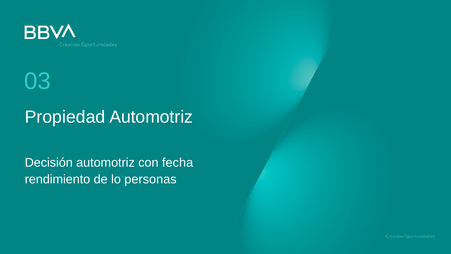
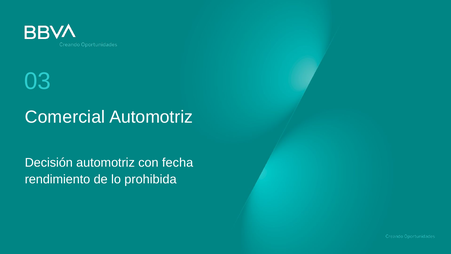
Propiedad: Propiedad -> Comercial
personas: personas -> prohibida
